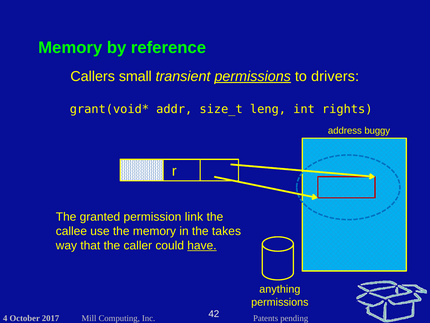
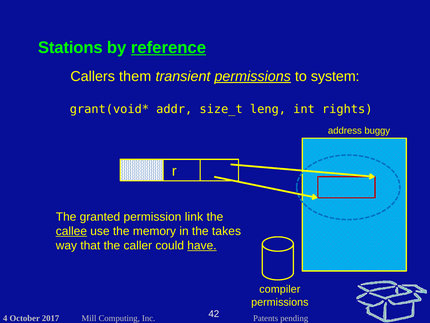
Memory at (70, 48): Memory -> Stations
reference underline: none -> present
small: small -> them
drivers: drivers -> system
callee underline: none -> present
anything: anything -> compiler
